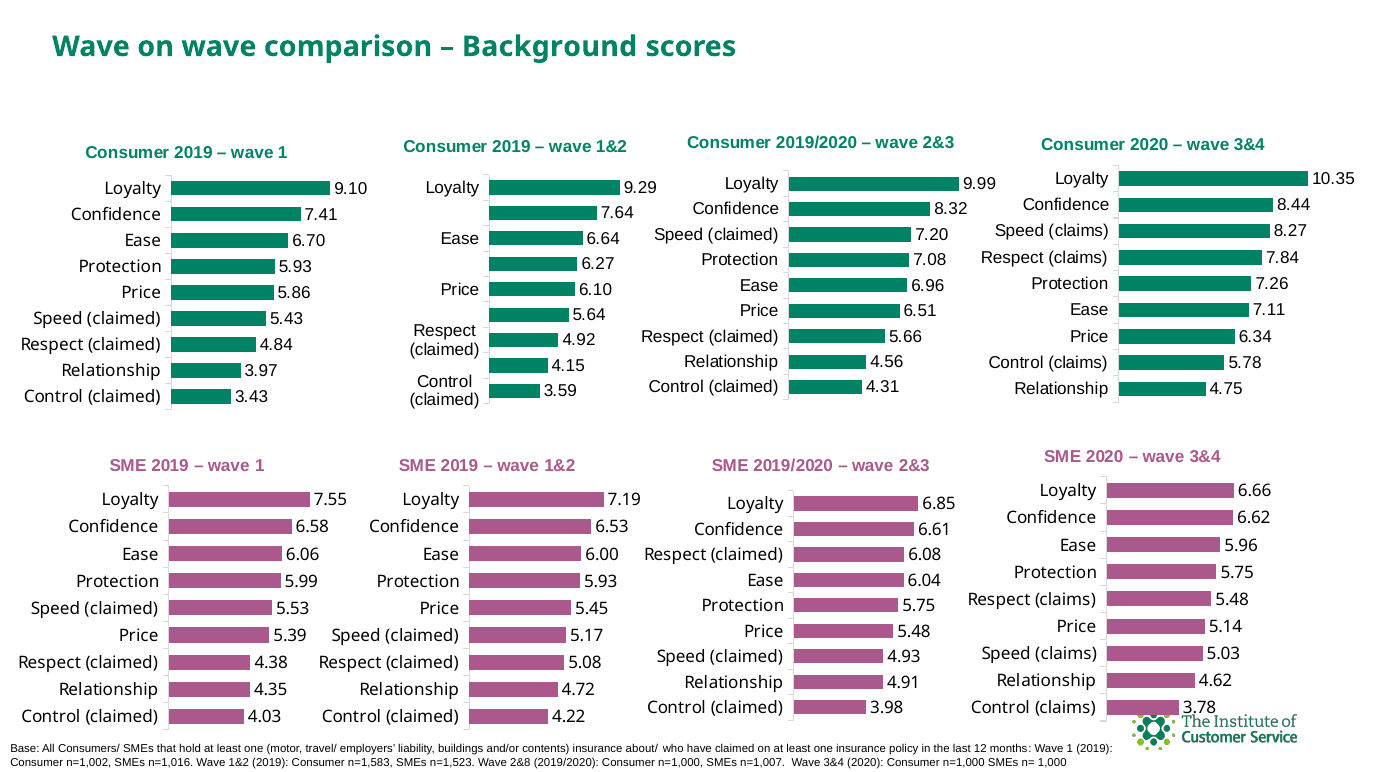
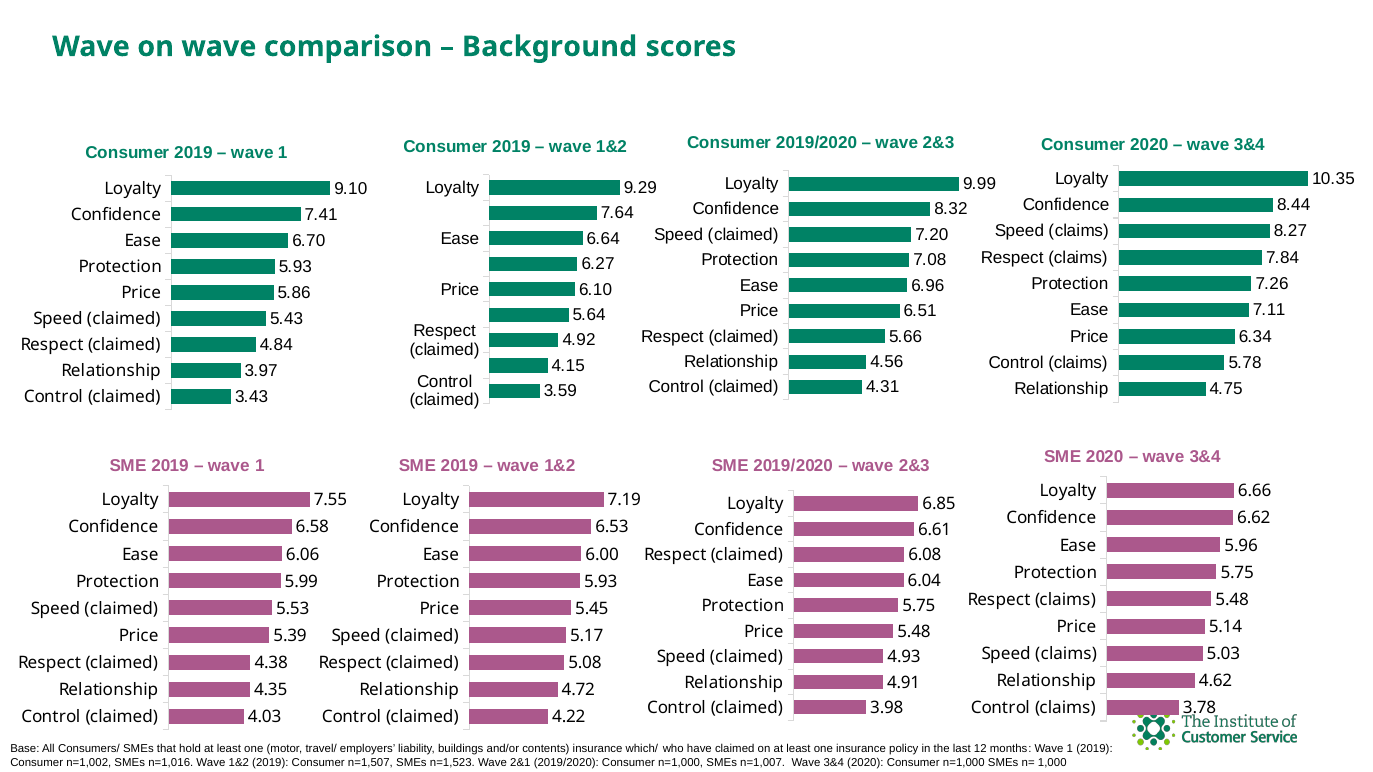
about/: about/ -> which/
n=1,583: n=1,583 -> n=1,507
2&8: 2&8 -> 2&1
